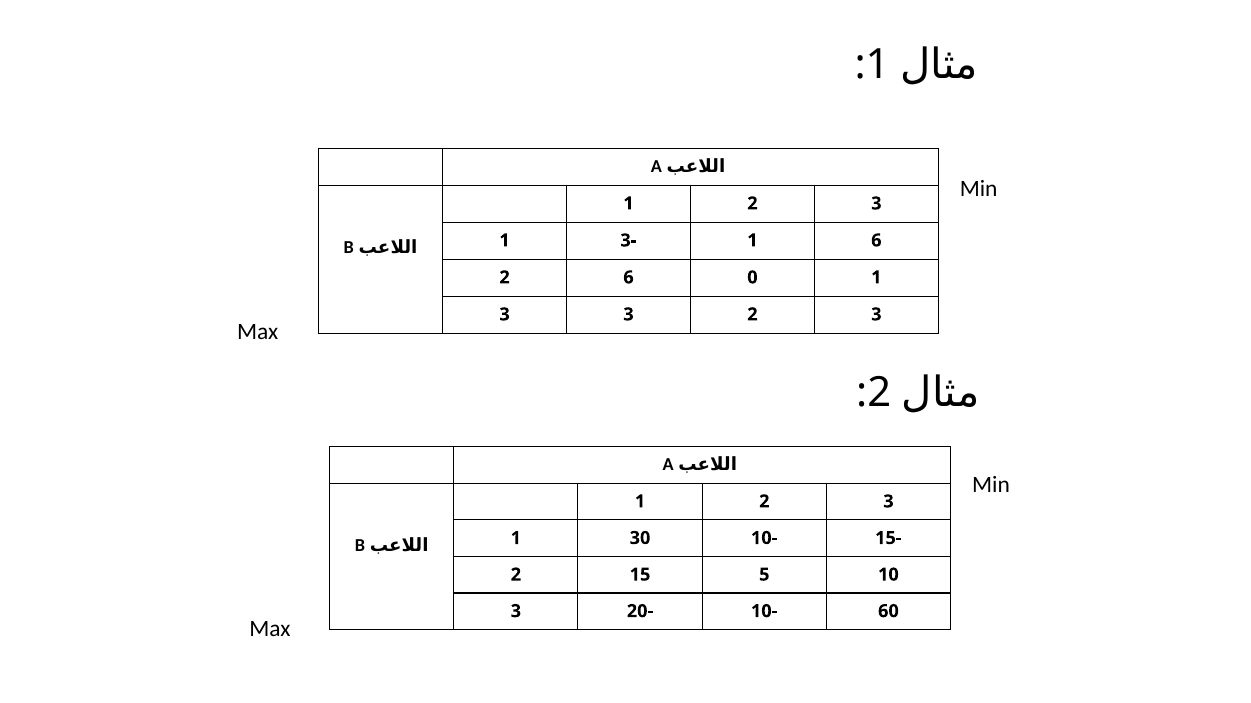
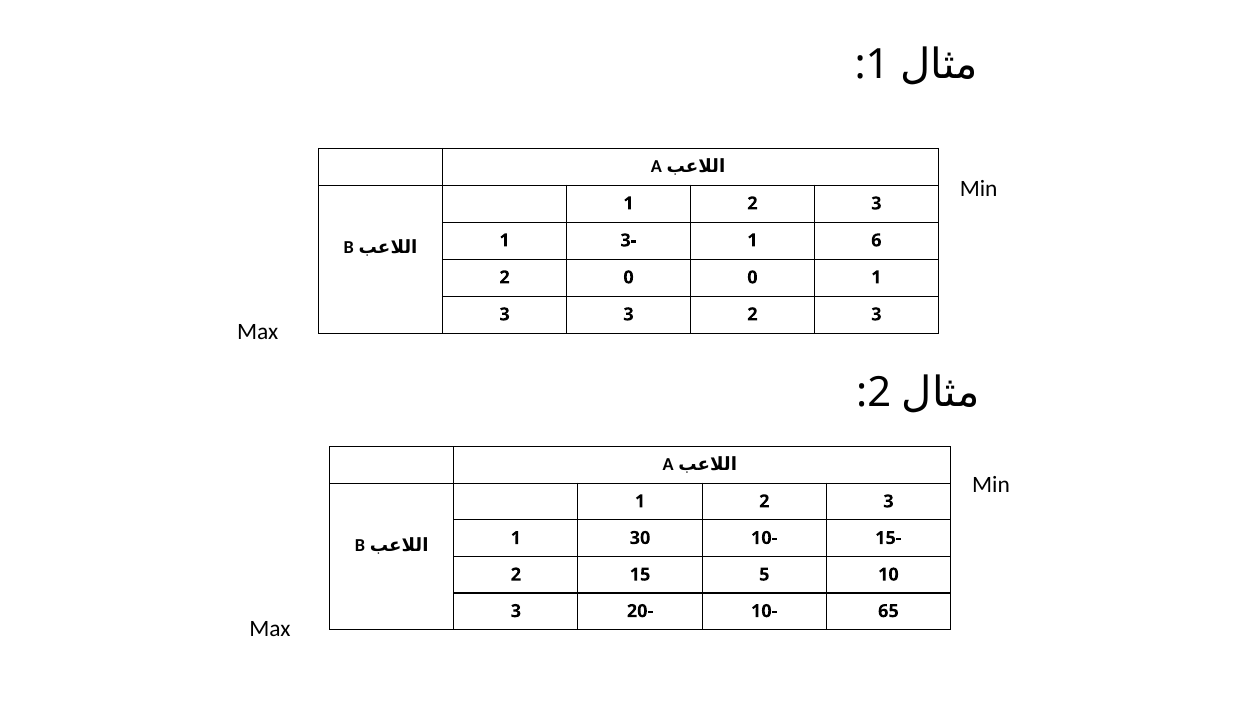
2 6: 6 -> 0
60: 60 -> 65
